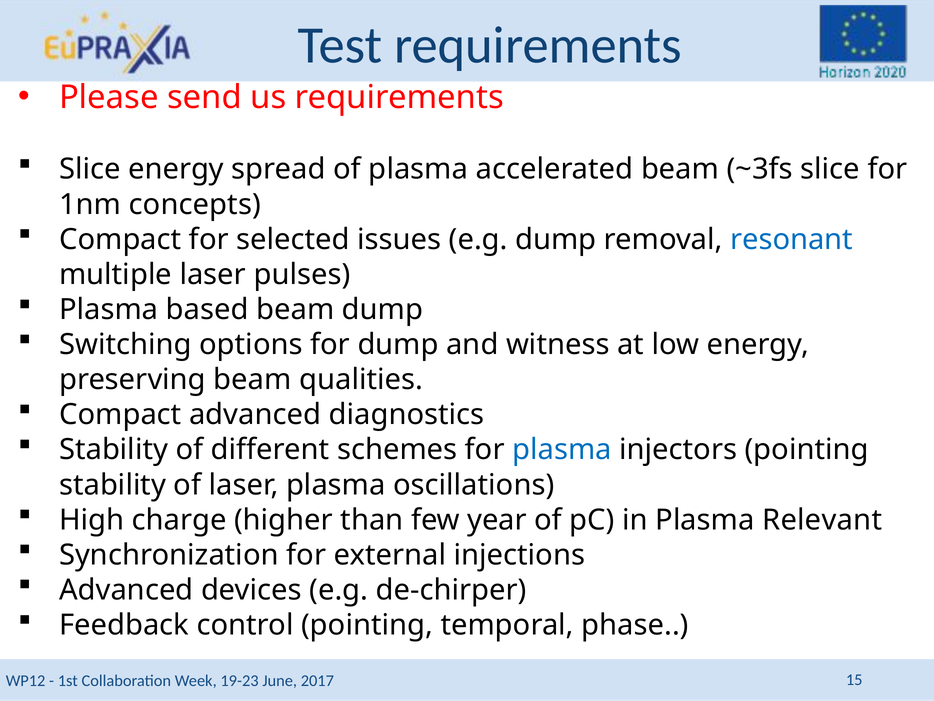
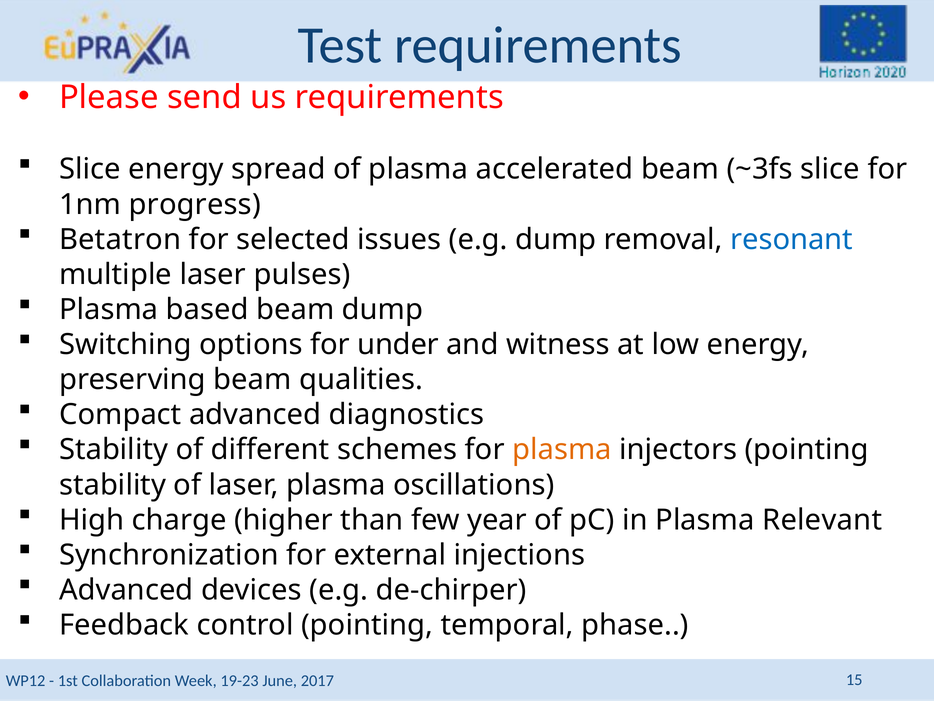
concepts: concepts -> progress
Compact at (120, 239): Compact -> Betatron
for dump: dump -> under
plasma at (562, 450) colour: blue -> orange
